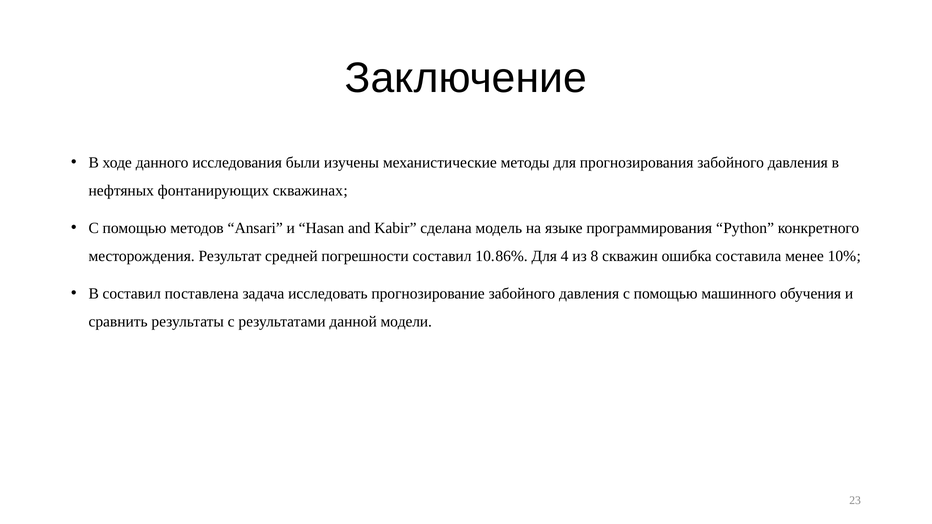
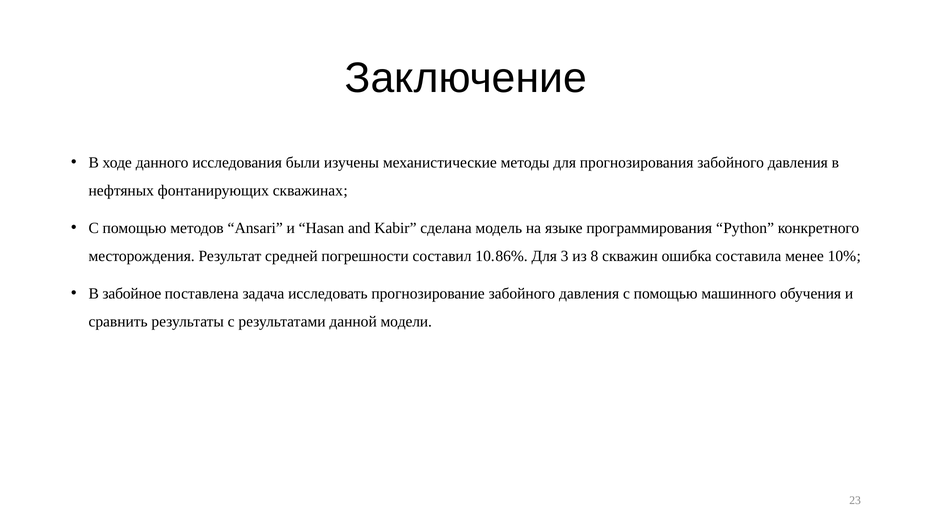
4: 4 -> 3
В составил: составил -> забойное
